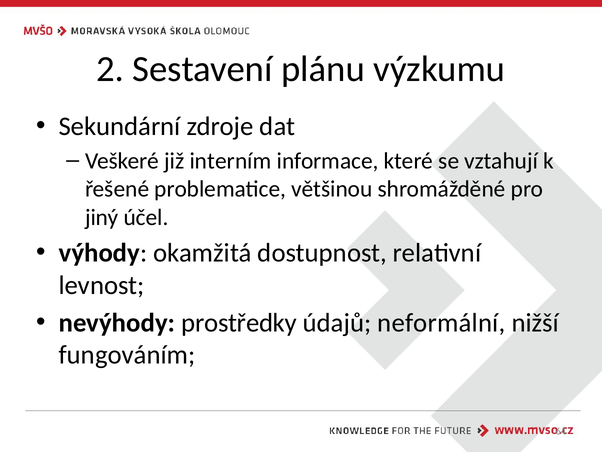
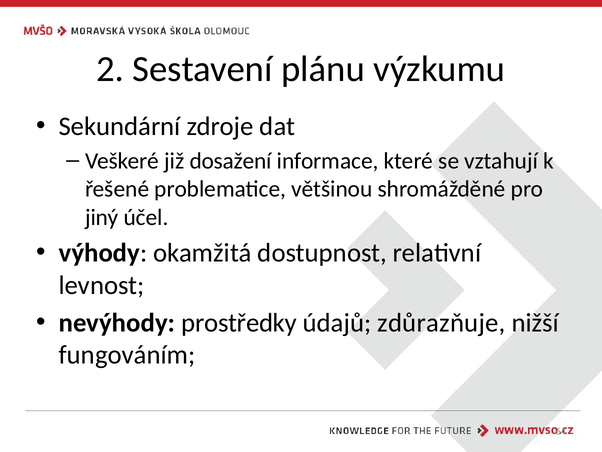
interním: interním -> dosažení
neformální: neformální -> zdůrazňuje
